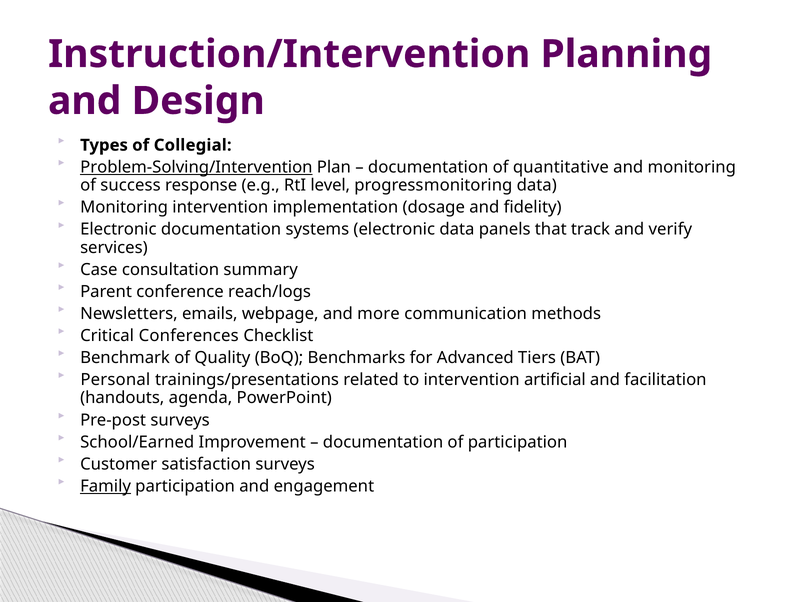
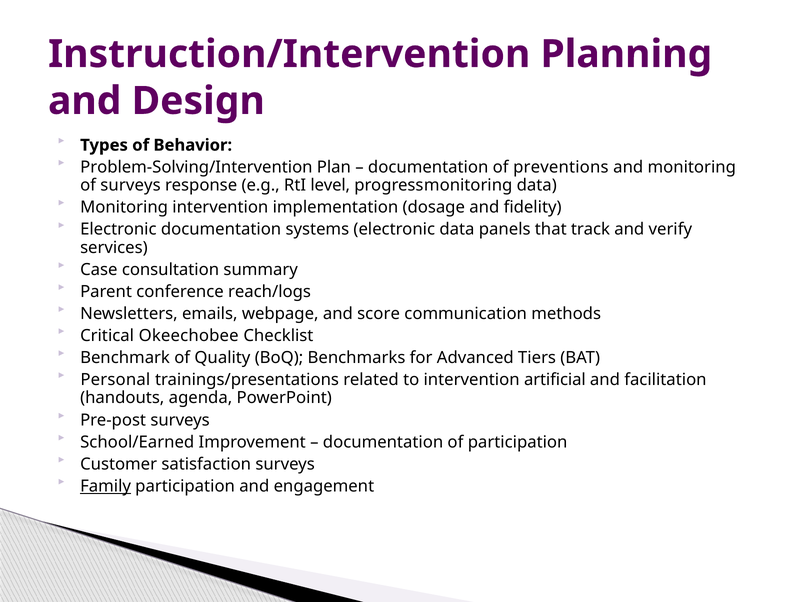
Collegial: Collegial -> Behavior
Problem-Solving/Intervention underline: present -> none
quantitative: quantitative -> preventions
of success: success -> surveys
more: more -> score
Conferences: Conferences -> Okeechobee
